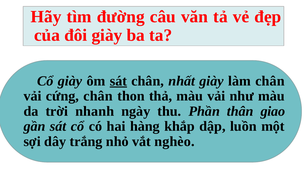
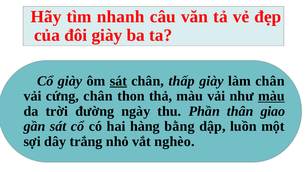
đường: đường -> nhanh
nhất: nhất -> thấp
màu at (271, 96) underline: none -> present
nhanh: nhanh -> đường
khắp: khắp -> bằng
